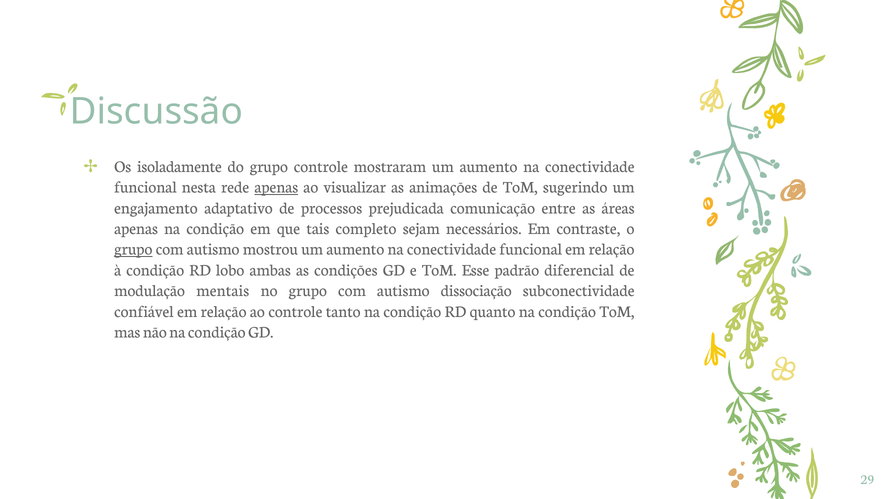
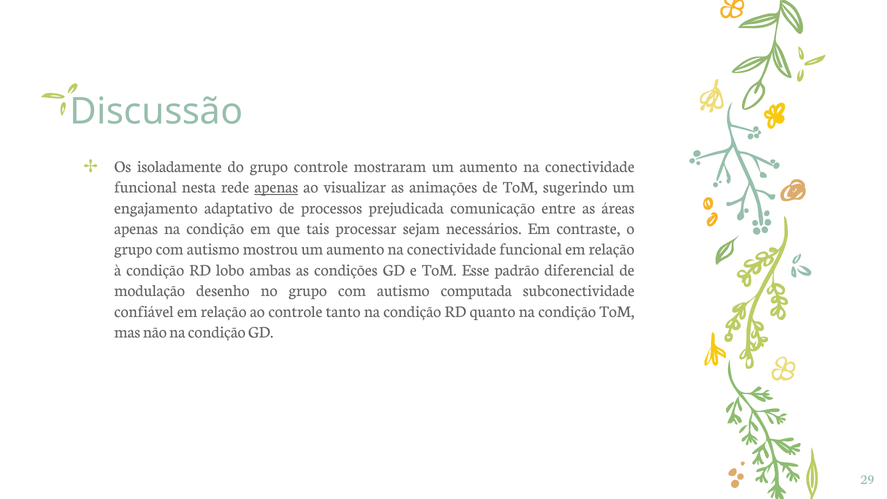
completo: completo -> processar
grupo at (133, 249) underline: present -> none
mentais: mentais -> desenho
dissociação: dissociação -> computada
